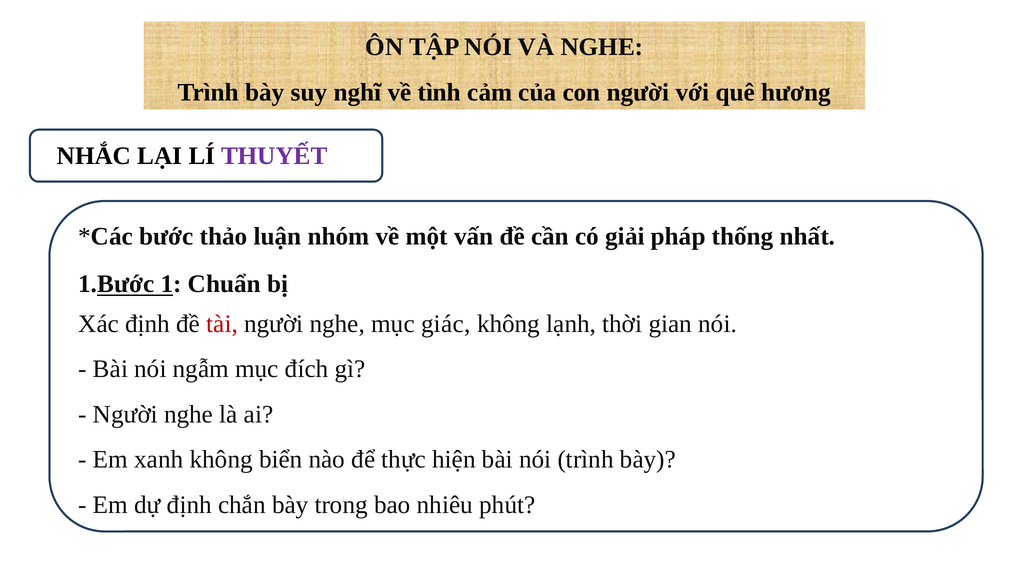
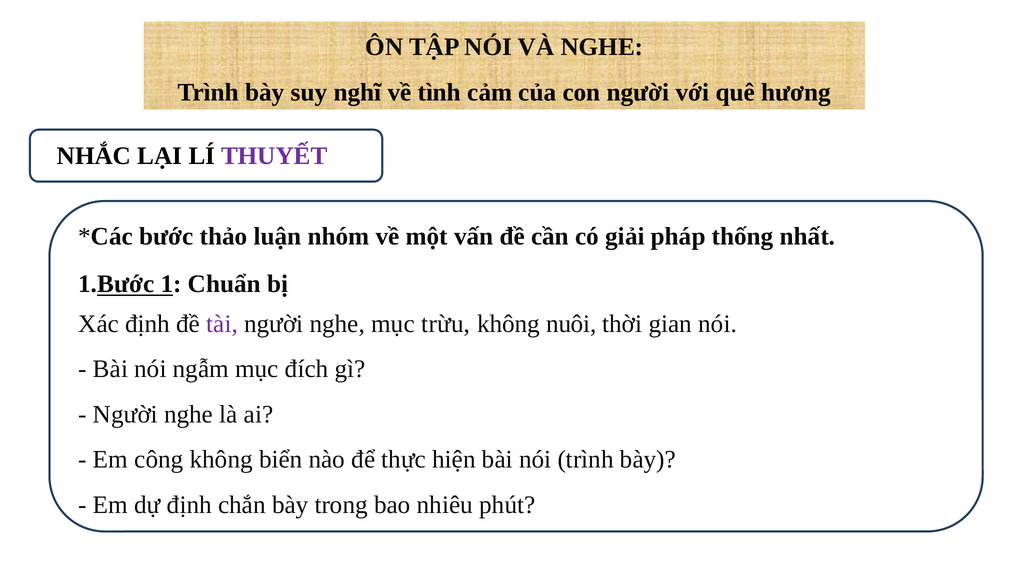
tài colour: red -> purple
giác: giác -> trừu
lạnh: lạnh -> nuôi
xanh: xanh -> công
